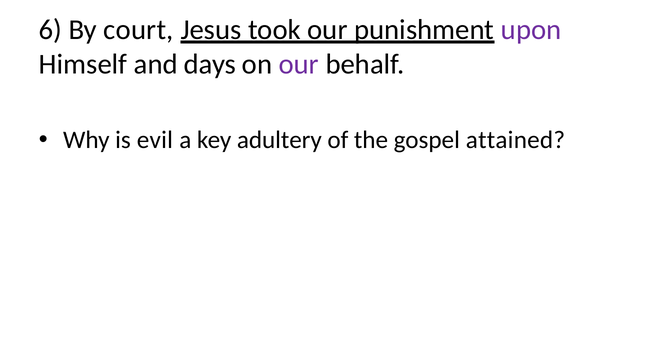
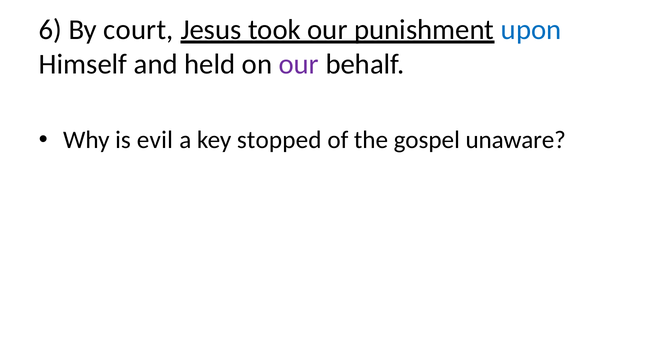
upon colour: purple -> blue
days: days -> held
adultery: adultery -> stopped
attained: attained -> unaware
